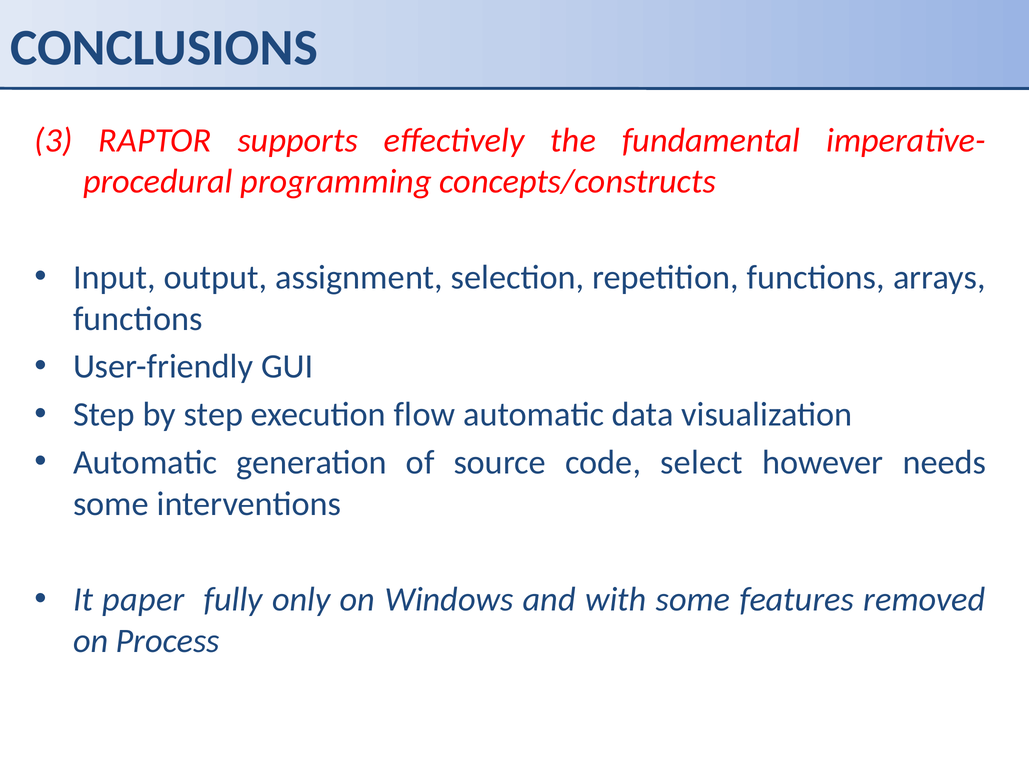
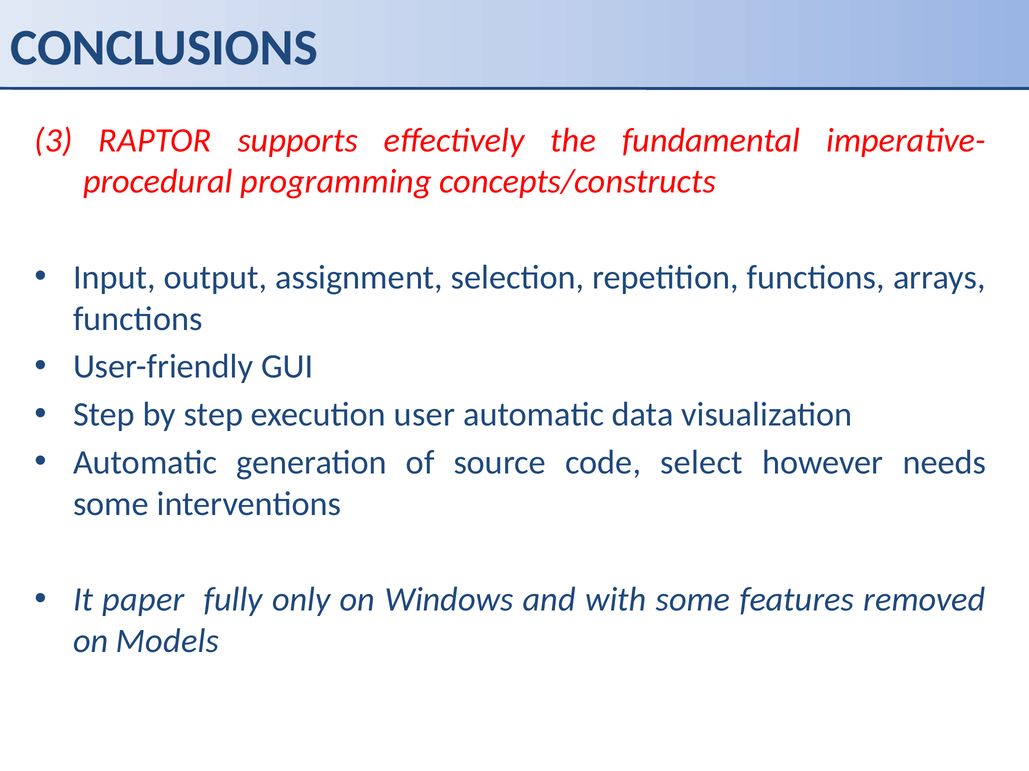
flow: flow -> user
Process: Process -> Models
